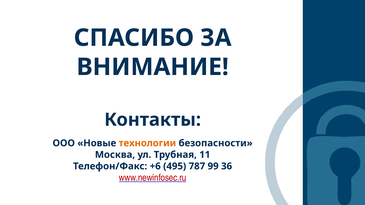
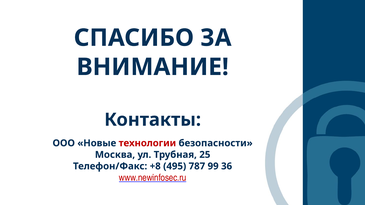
технологии colour: orange -> red
11: 11 -> 25
+6: +6 -> +8
